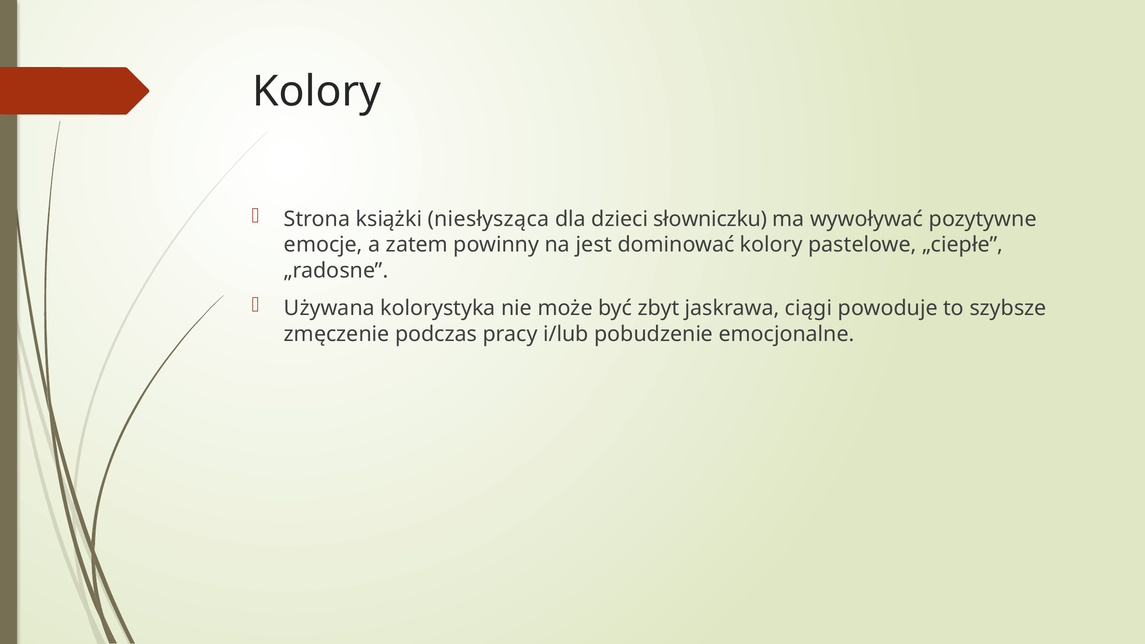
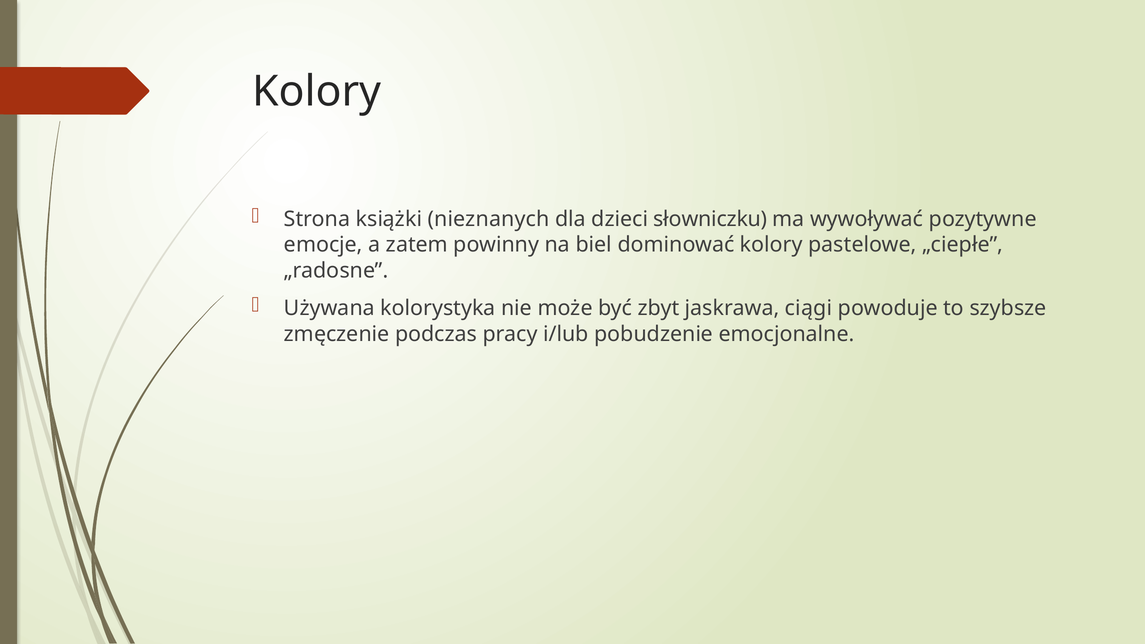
niesłysząca: niesłysząca -> nieznanych
jest: jest -> biel
